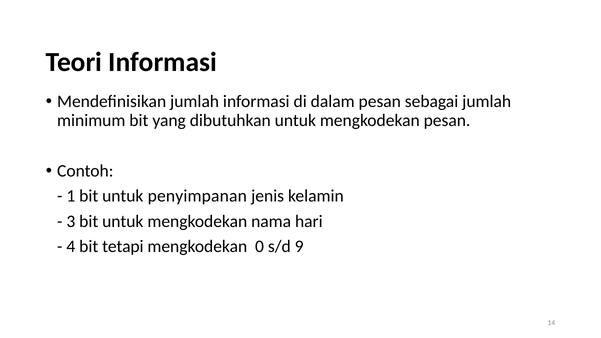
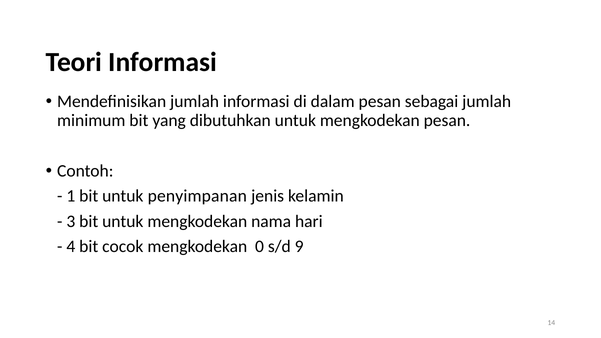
tetapi: tetapi -> cocok
